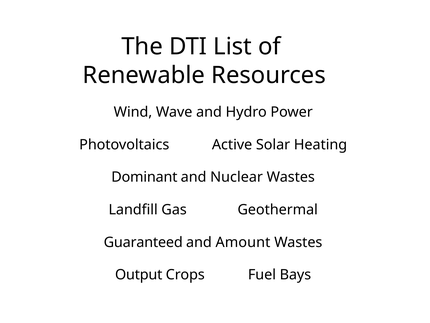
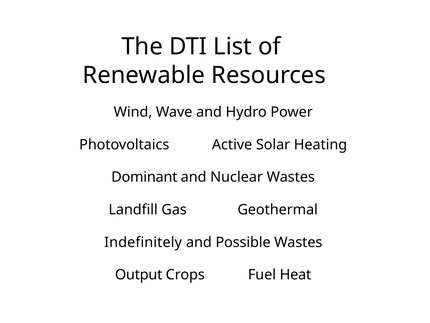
Guaranteed: Guaranteed -> Indefinitely
Amount: Amount -> Possible
Bays: Bays -> Heat
